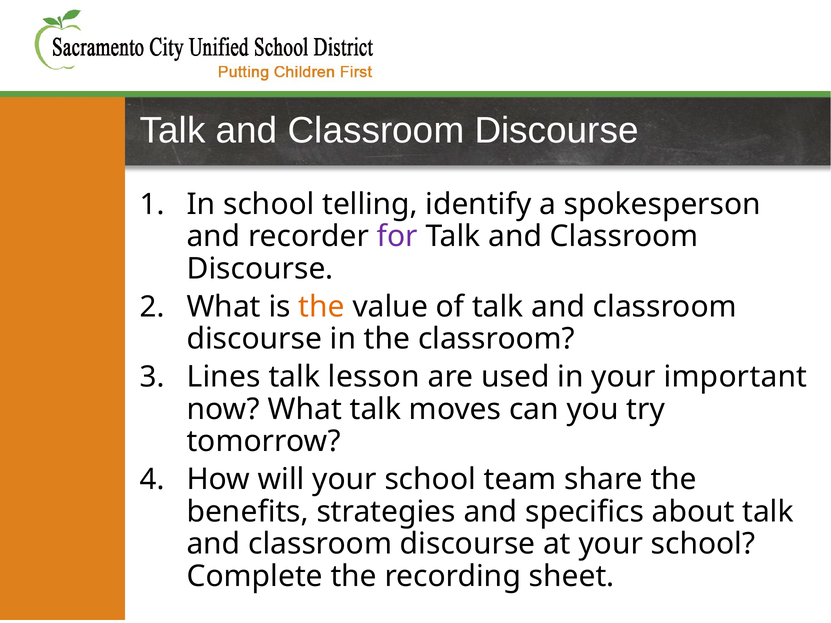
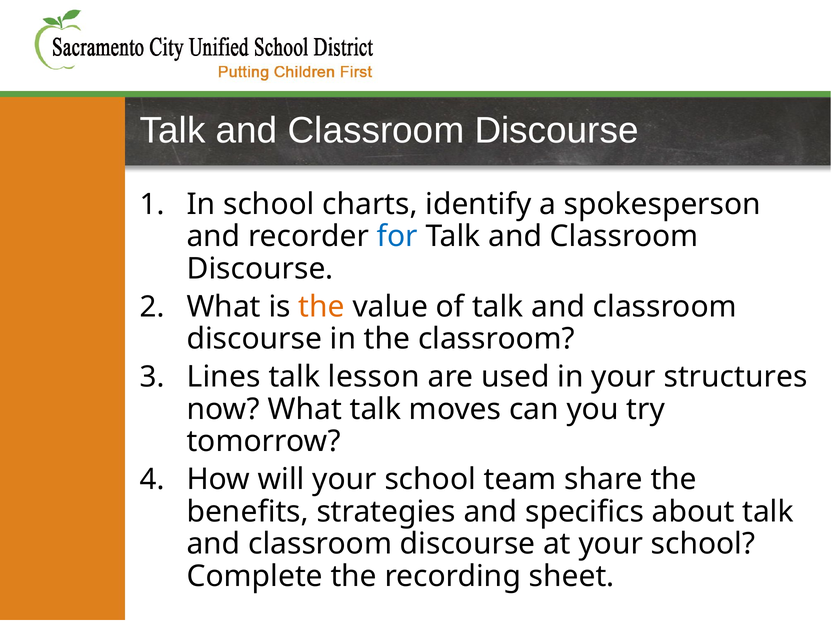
telling: telling -> charts
for colour: purple -> blue
important: important -> structures
